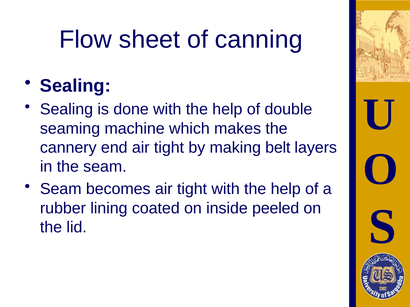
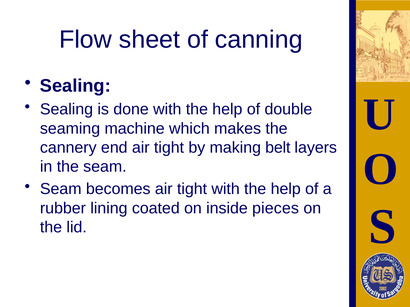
peeled: peeled -> pieces
